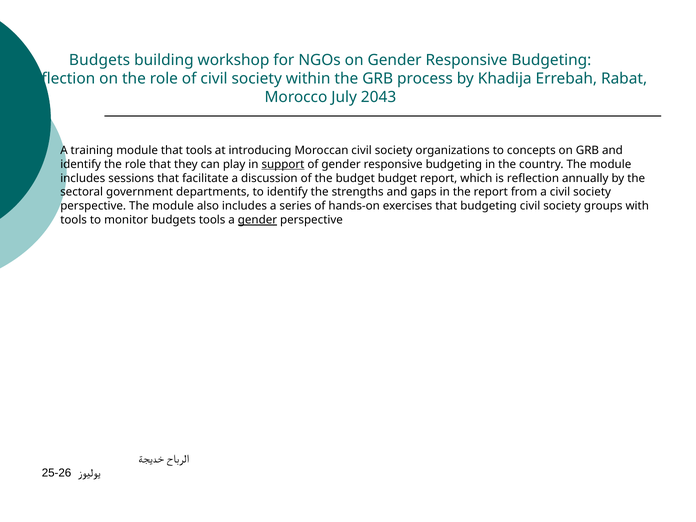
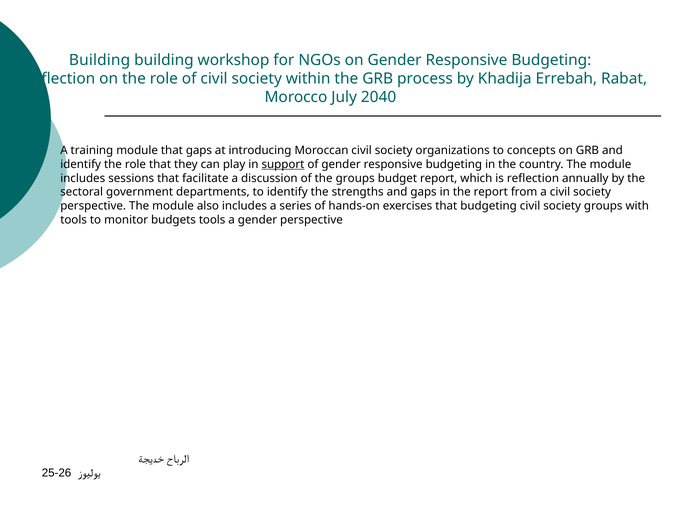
Budgets at (100, 60): Budgets -> Building
2043: 2043 -> 2040
that tools: tools -> gaps
the budget: budget -> groups
gender at (257, 220) underline: present -> none
